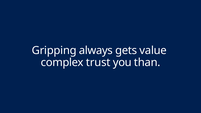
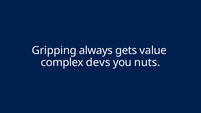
trust: trust -> devs
than: than -> nuts
